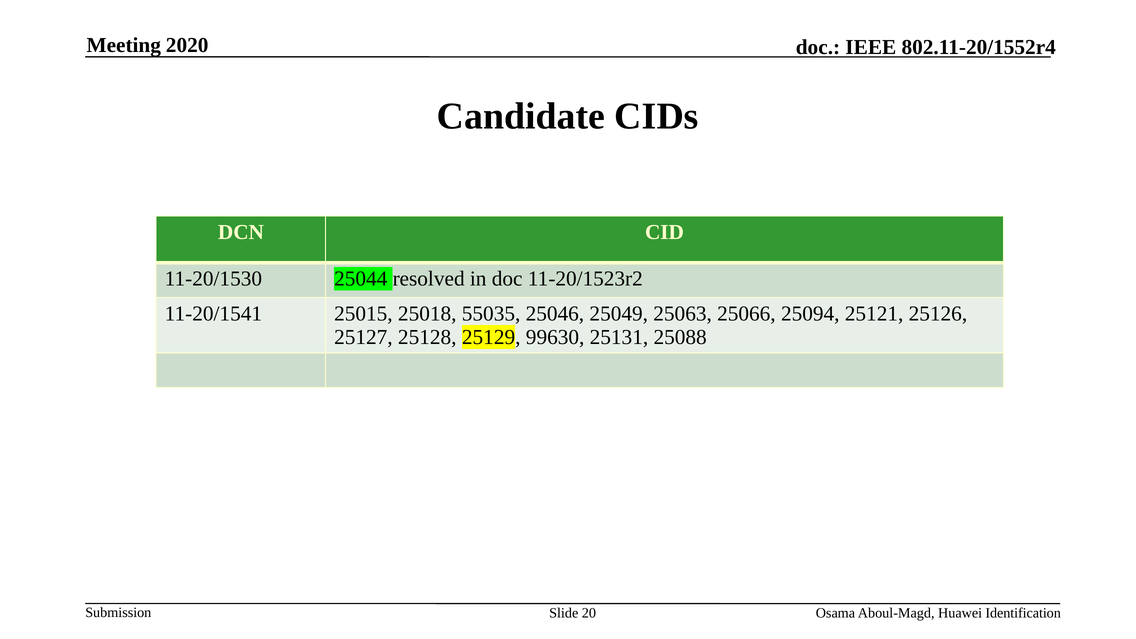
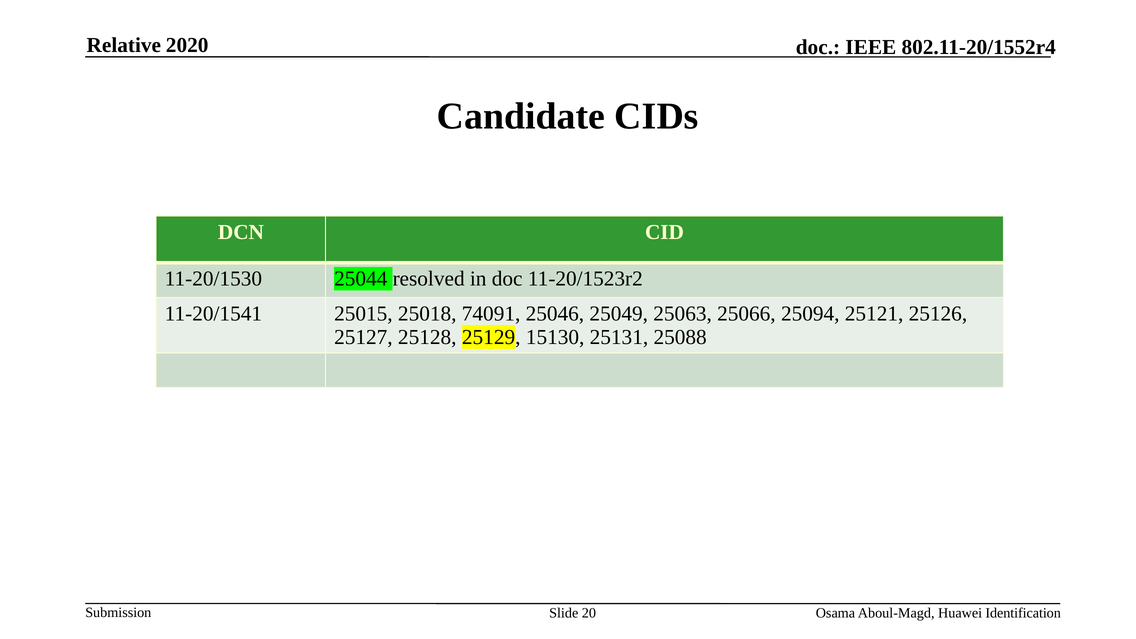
Meeting: Meeting -> Relative
55035: 55035 -> 74091
99630: 99630 -> 15130
